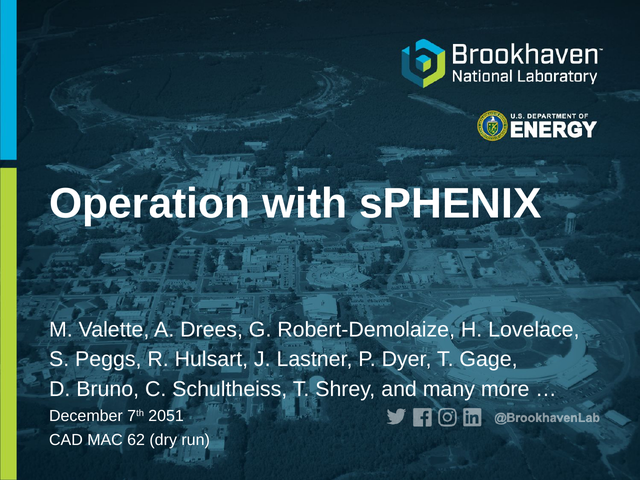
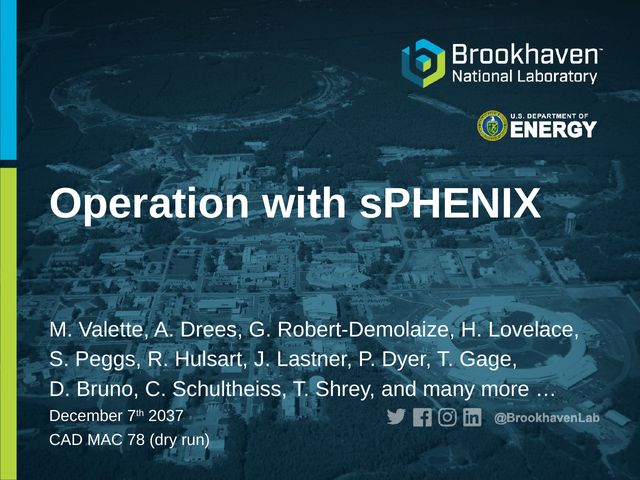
2051: 2051 -> 2037
62: 62 -> 78
